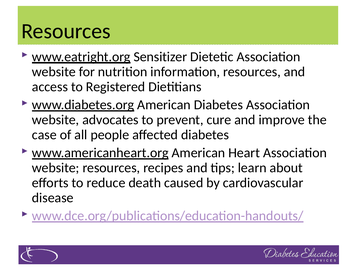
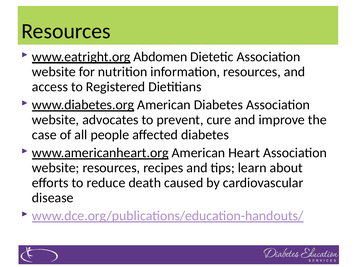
Sensitizer: Sensitizer -> Abdomen
